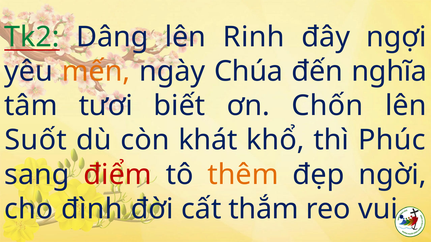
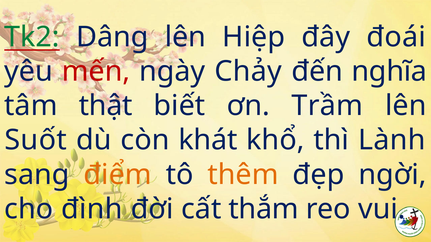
Rinh: Rinh -> Hiệp
ngợi: ngợi -> đoái
mến colour: orange -> red
Chúa: Chúa -> Chảy
tươi: tươi -> thật
Chốn: Chốn -> Trầm
Phúc: Phúc -> Lành
điểm colour: red -> orange
